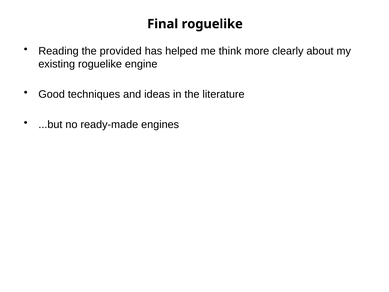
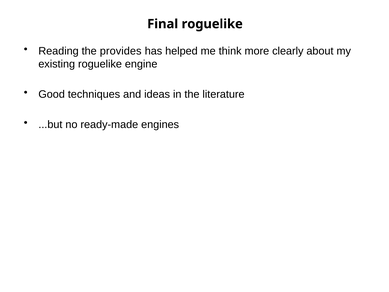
provided: provided -> provides
